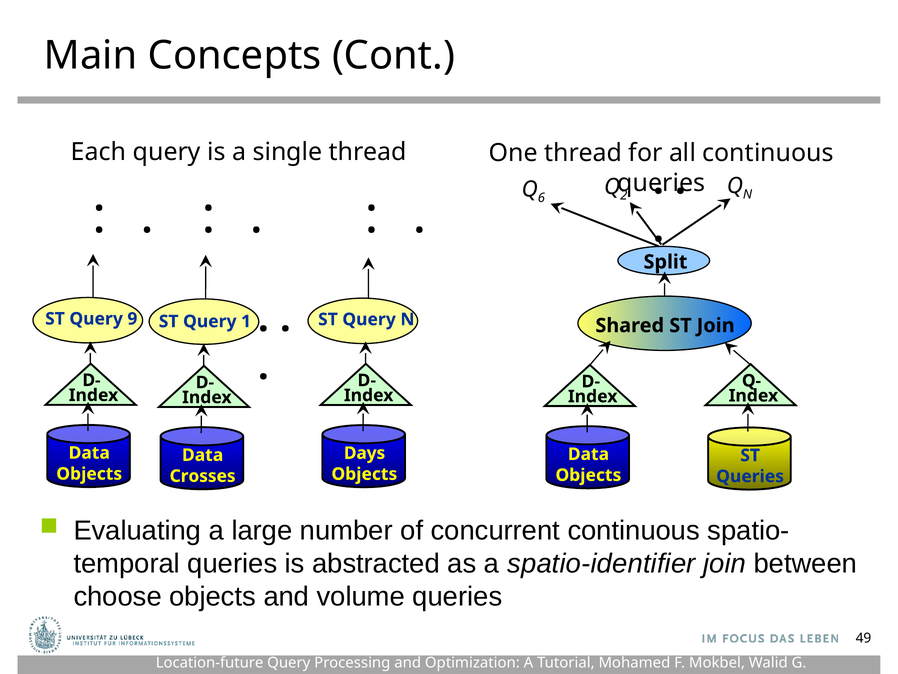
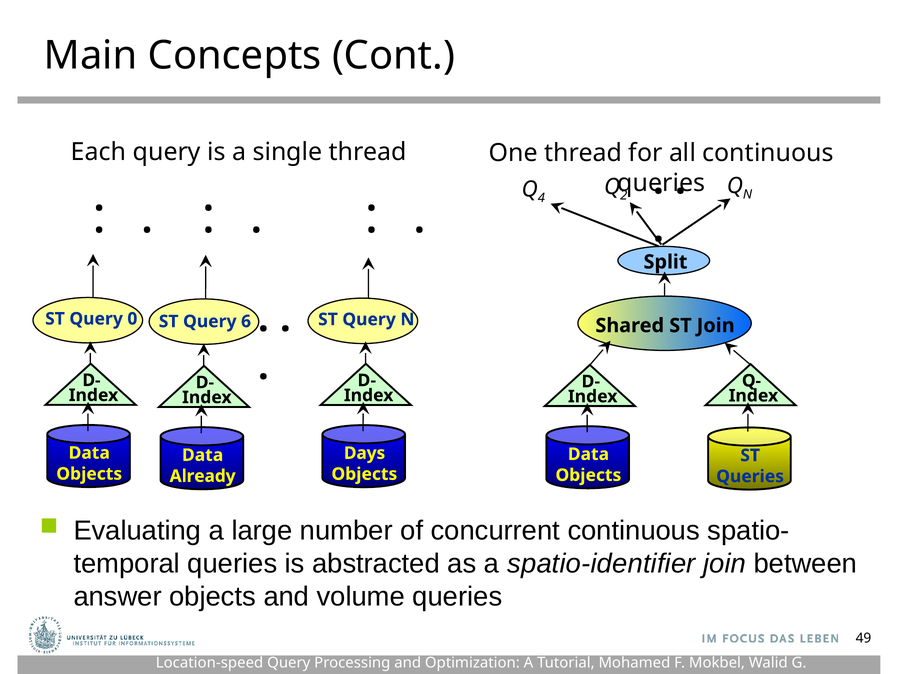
6: 6 -> 4
9: 9 -> 0
1: 1 -> 6
Crosses: Crosses -> Already
choose: choose -> answer
Location-future: Location-future -> Location-speed
